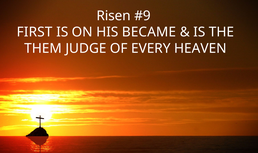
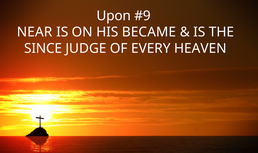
Risen: Risen -> Upon
FIRST: FIRST -> NEAR
THEM: THEM -> SINCE
